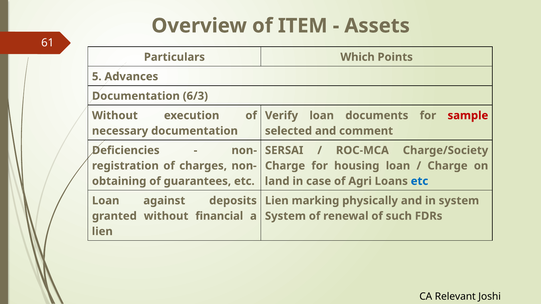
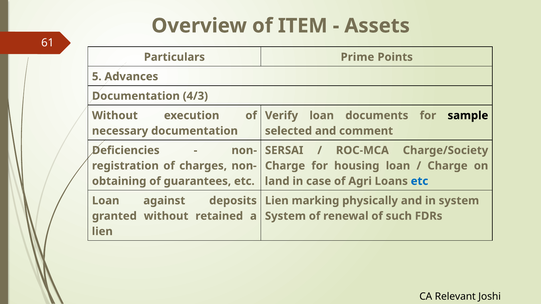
Which: Which -> Prime
6/3: 6/3 -> 4/3
sample colour: red -> black
financial: financial -> retained
